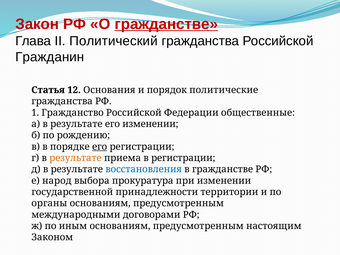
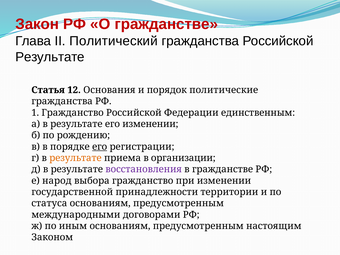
гражданстве at (166, 24) underline: present -> none
Гражданин at (50, 57): Гражданин -> Результате
общественные: общественные -> единственным
в регистрации: регистрации -> организации
восстановления colour: blue -> purple
выбора прокуратура: прокуратура -> гражданство
органы: органы -> статуса
